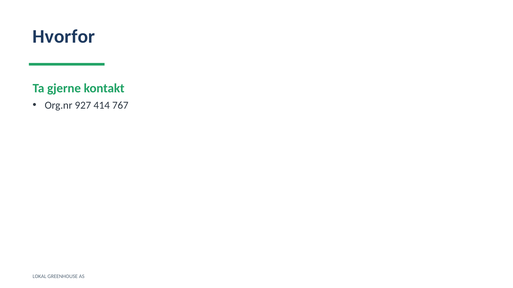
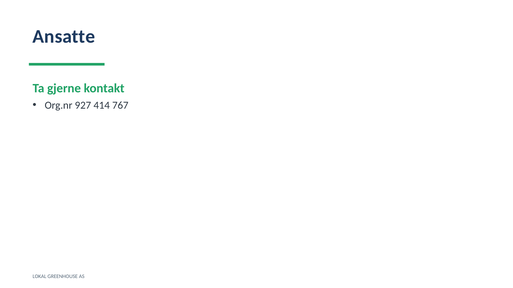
Hvorfor: Hvorfor -> Ansatte
